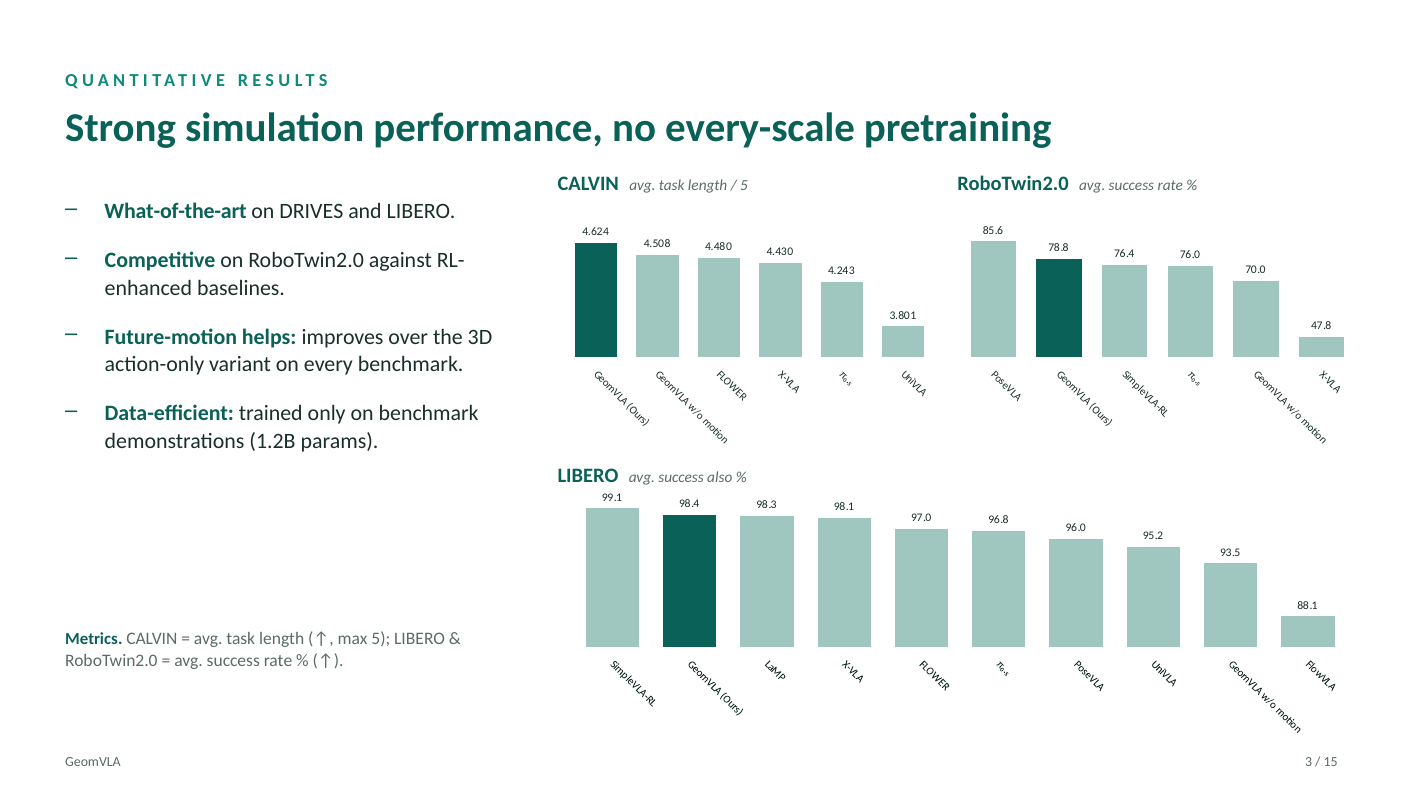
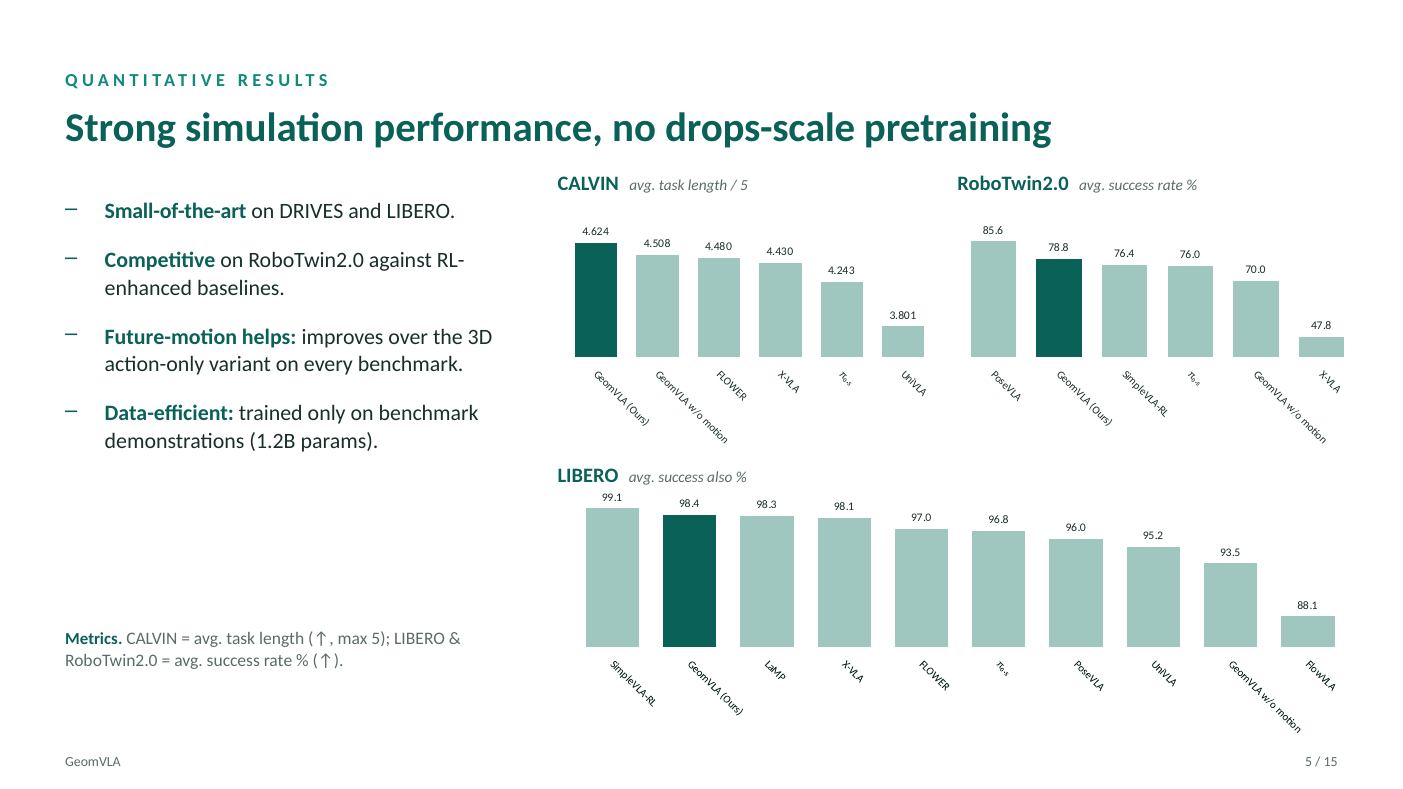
every-scale: every-scale -> drops-scale
What-of-the-art: What-of-the-art -> Small-of-the-art
GeomVLA 3: 3 -> 5
